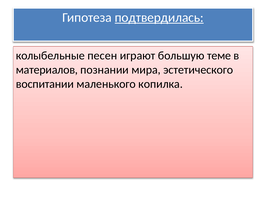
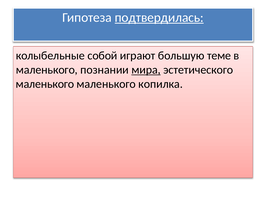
песен: песен -> собой
материалов at (47, 70): материалов -> маленького
мира underline: none -> present
воспитании at (45, 84): воспитании -> маленького
